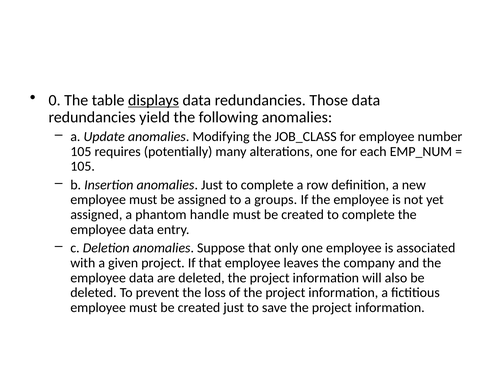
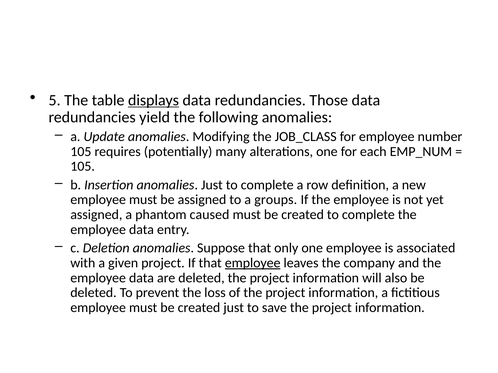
0: 0 -> 5
handle: handle -> caused
employee at (253, 263) underline: none -> present
